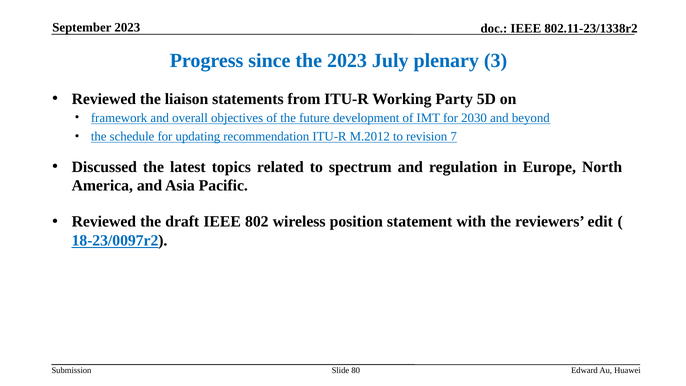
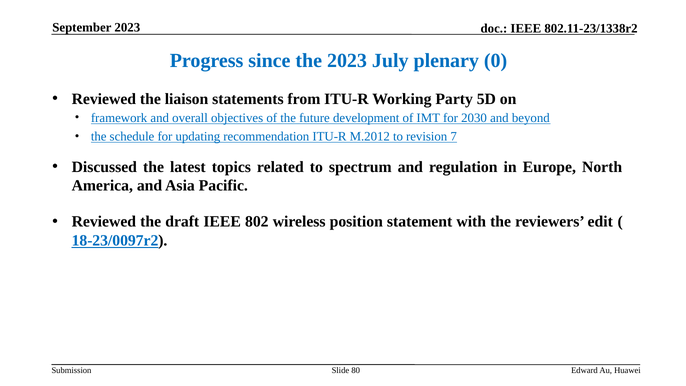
3: 3 -> 0
